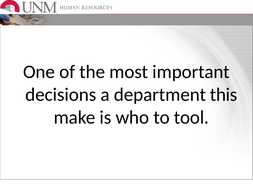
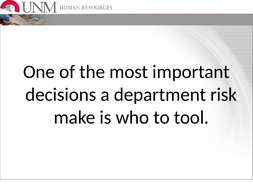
this: this -> risk
